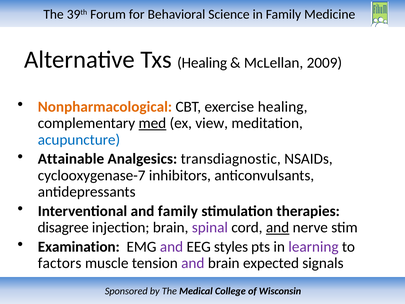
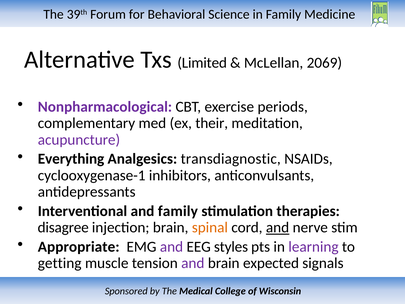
Txs Healing: Healing -> Limited
2009: 2009 -> 2069
Nonpharmacological colour: orange -> purple
exercise healing: healing -> periods
med underline: present -> none
view: view -> their
acupuncture colour: blue -> purple
Attainable: Attainable -> Everything
cyclooxygenase-7: cyclooxygenase-7 -> cyclooxygenase-1
spinal colour: purple -> orange
Examination: Examination -> Appropriate
factors: factors -> getting
